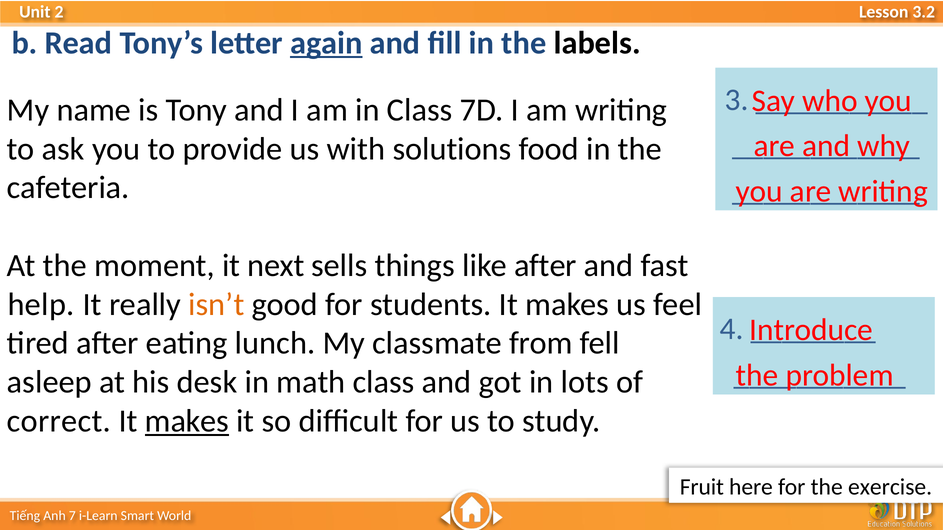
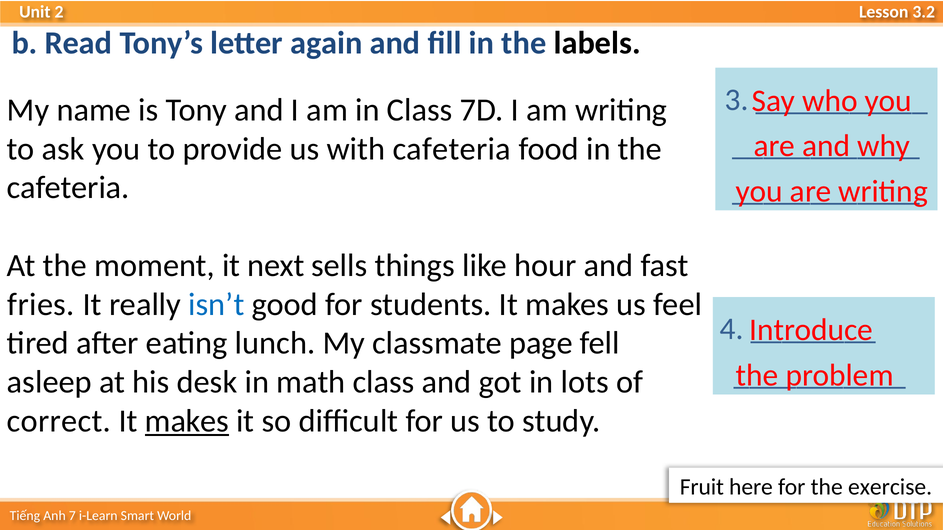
again underline: present -> none
with solutions: solutions -> cafeteria
like after: after -> hour
help: help -> fries
isn’t colour: orange -> blue
from: from -> page
